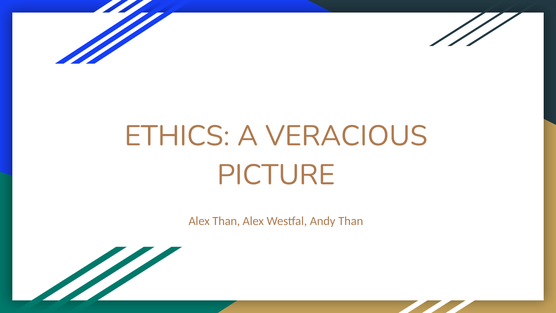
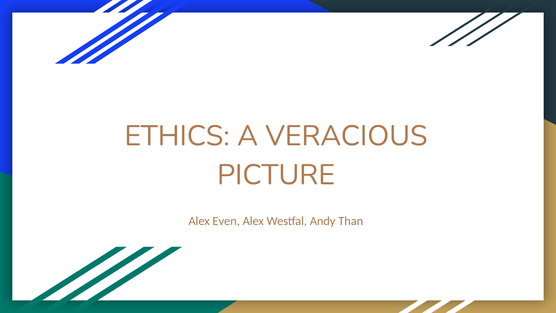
Alex Than: Than -> Even
